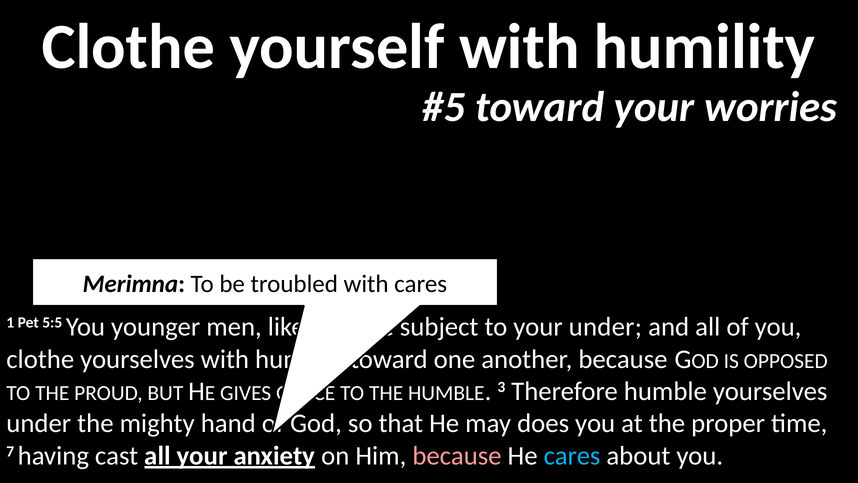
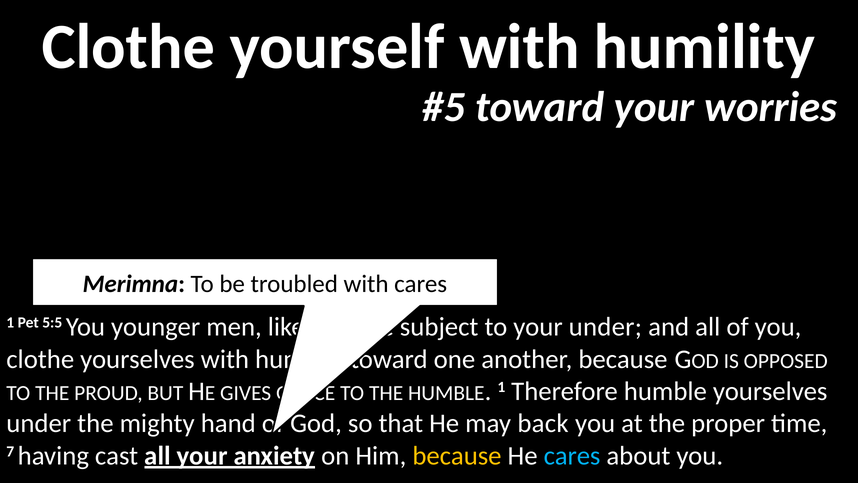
3 at (501, 387): 3 -> 1
does: does -> back
because at (457, 455) colour: pink -> yellow
